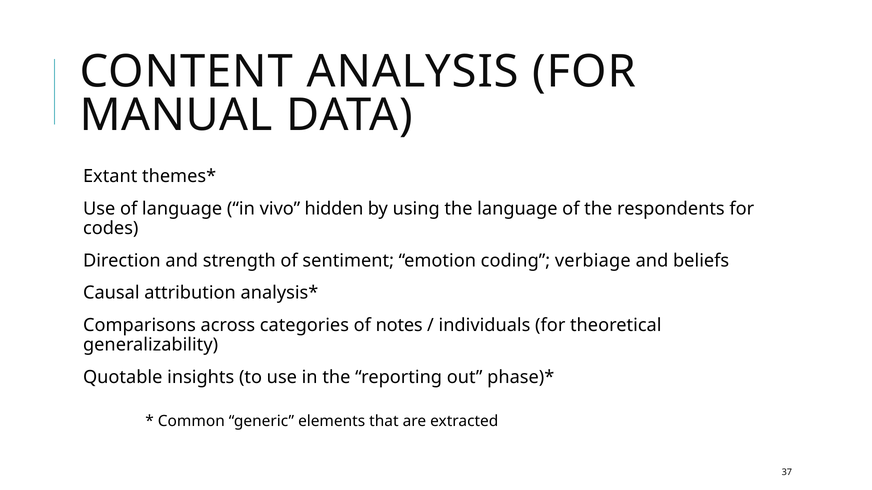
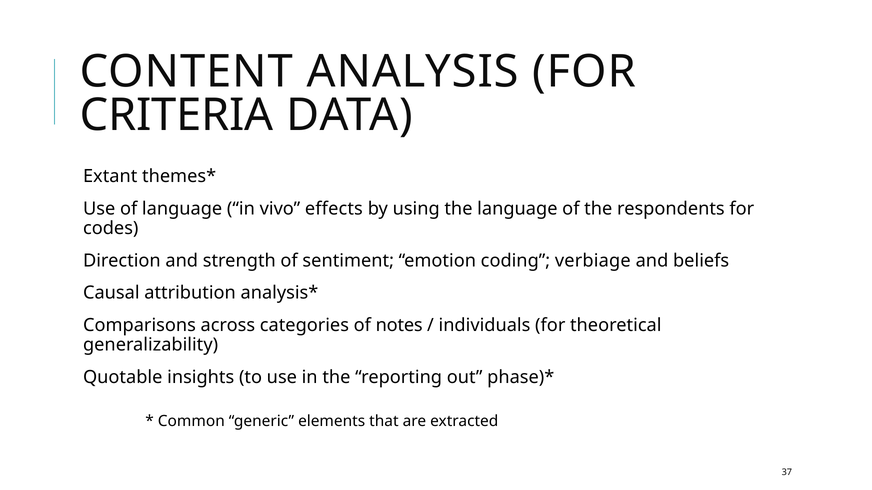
MANUAL: MANUAL -> CRITERIA
hidden: hidden -> effects
